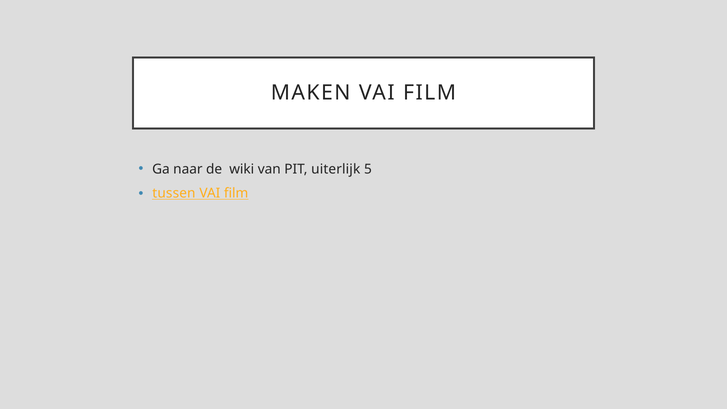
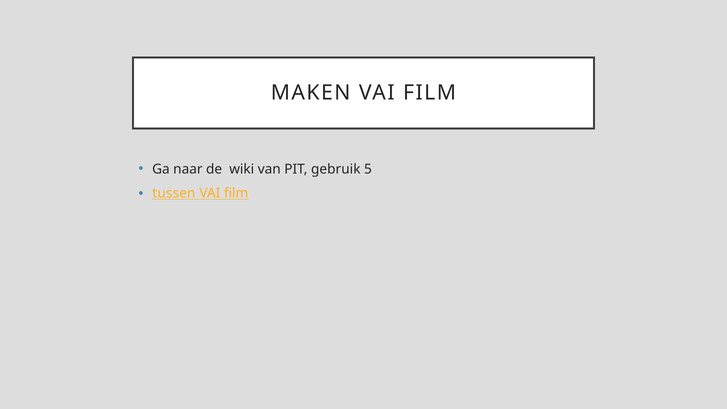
uiterlijk: uiterlijk -> gebruik
